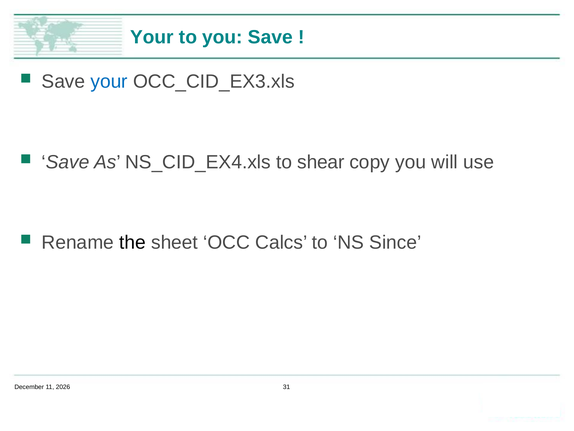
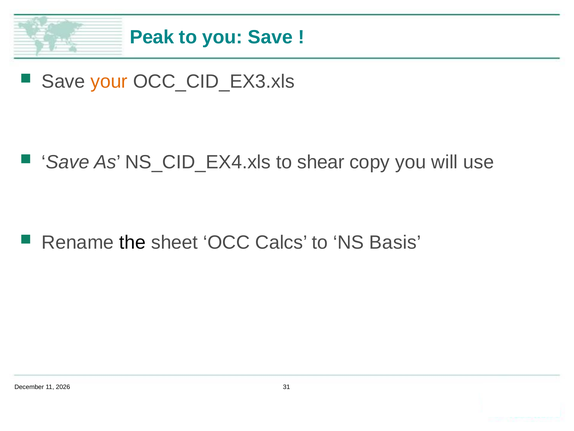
Your at (152, 37): Your -> Peak
your at (109, 82) colour: blue -> orange
Since: Since -> Basis
